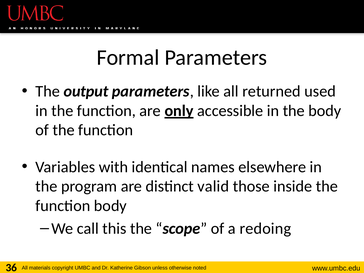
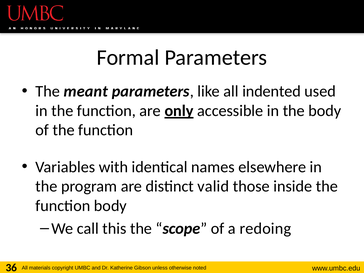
output: output -> meant
returned: returned -> indented
